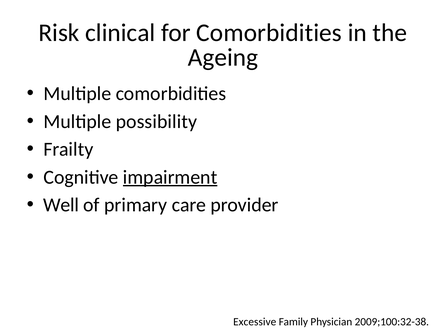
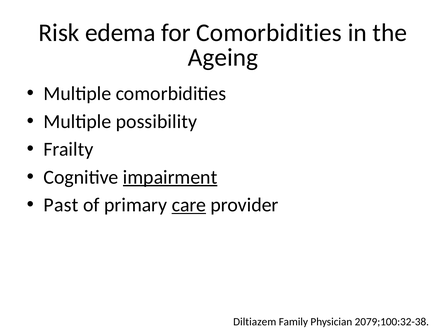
clinical: clinical -> edema
Well: Well -> Past
care underline: none -> present
Excessive: Excessive -> Diltiazem
2009;100:32-38: 2009;100:32-38 -> 2079;100:32-38
